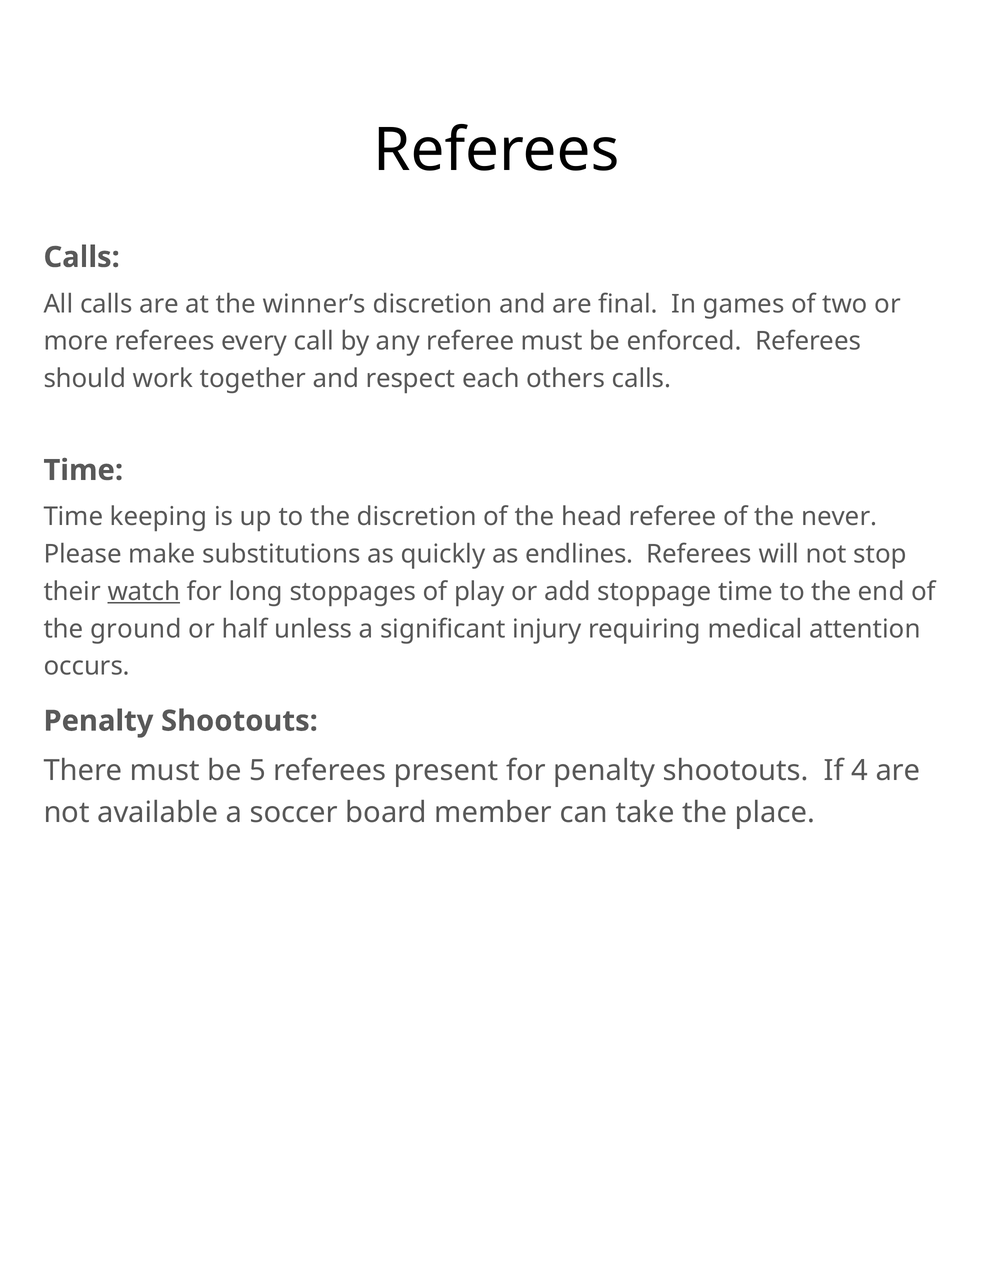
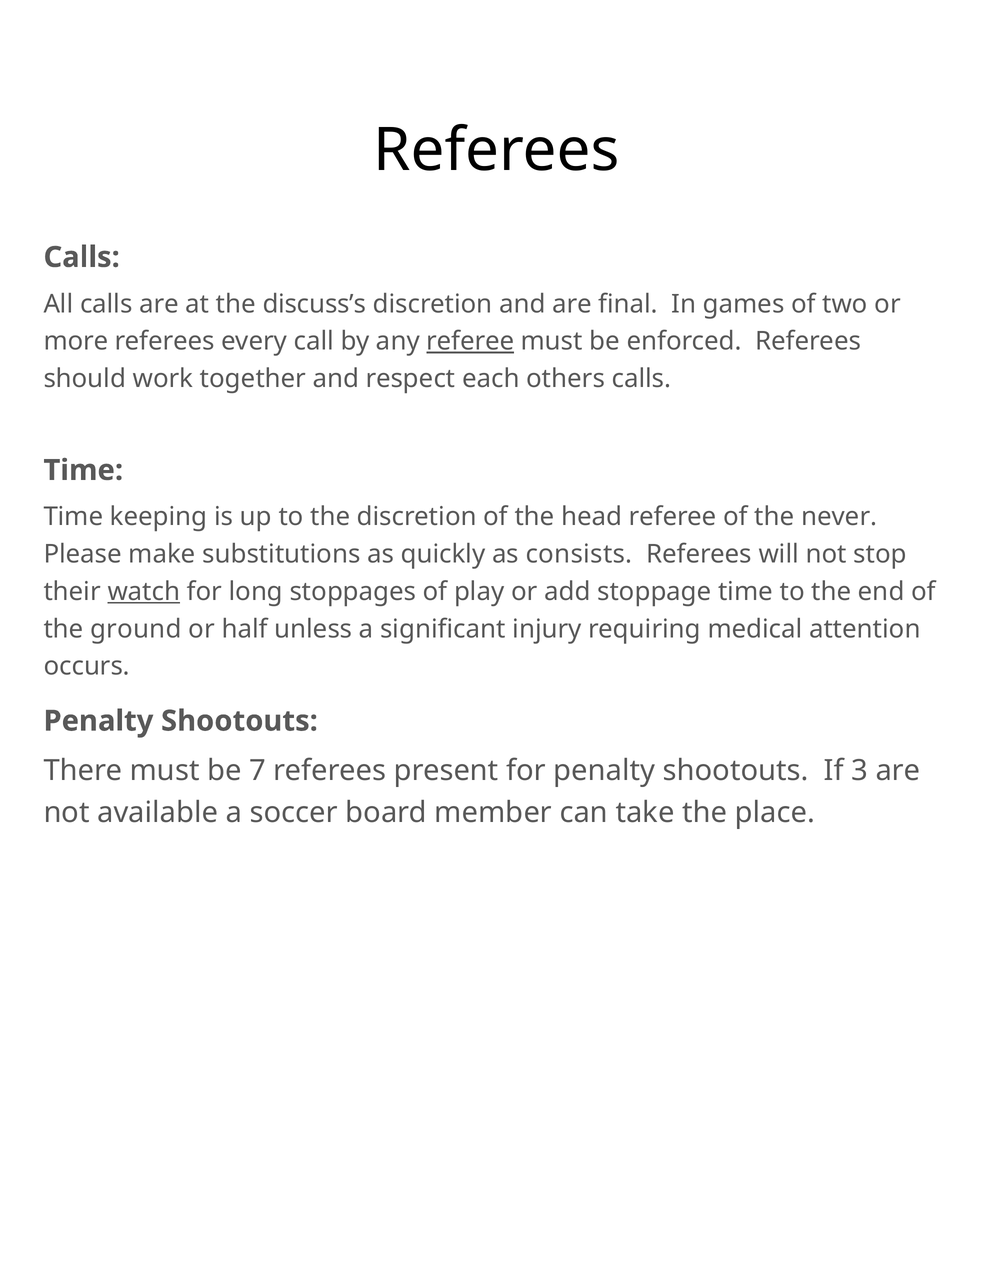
winner’s: winner’s -> discuss’s
referee at (470, 341) underline: none -> present
endlines: endlines -> consists
5: 5 -> 7
4: 4 -> 3
